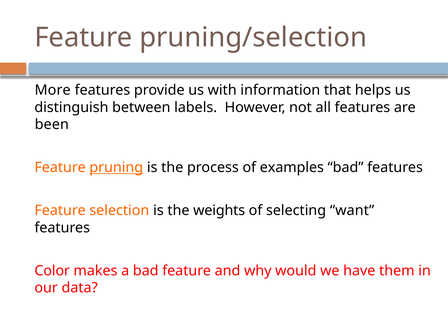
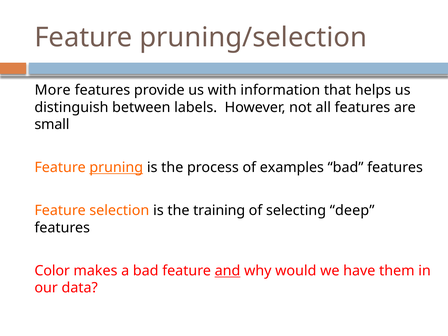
been: been -> small
weights: weights -> training
want: want -> deep
and underline: none -> present
